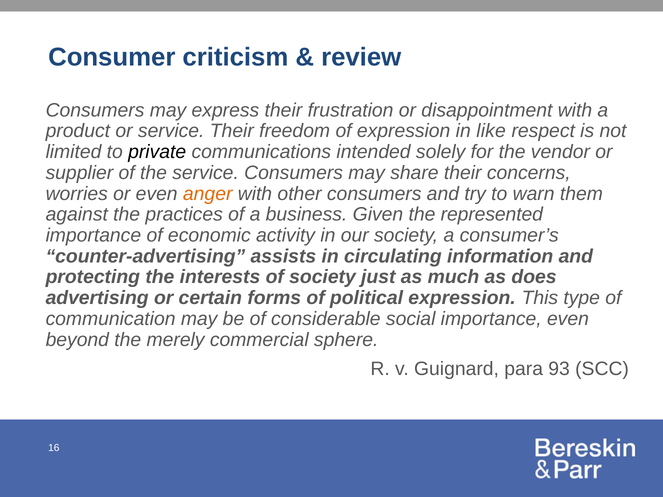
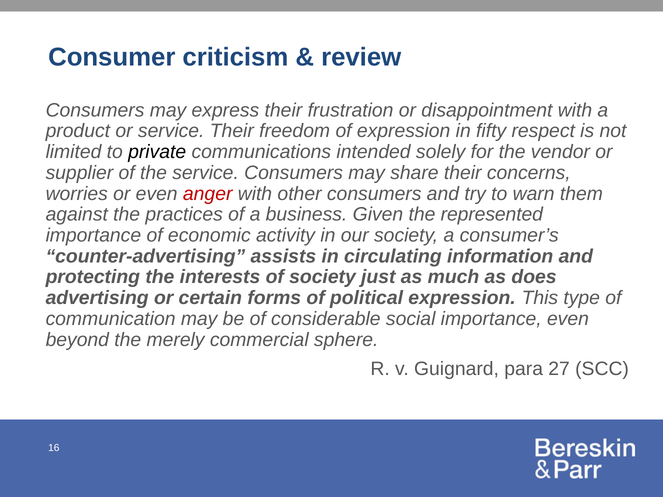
like: like -> fifty
anger colour: orange -> red
93: 93 -> 27
